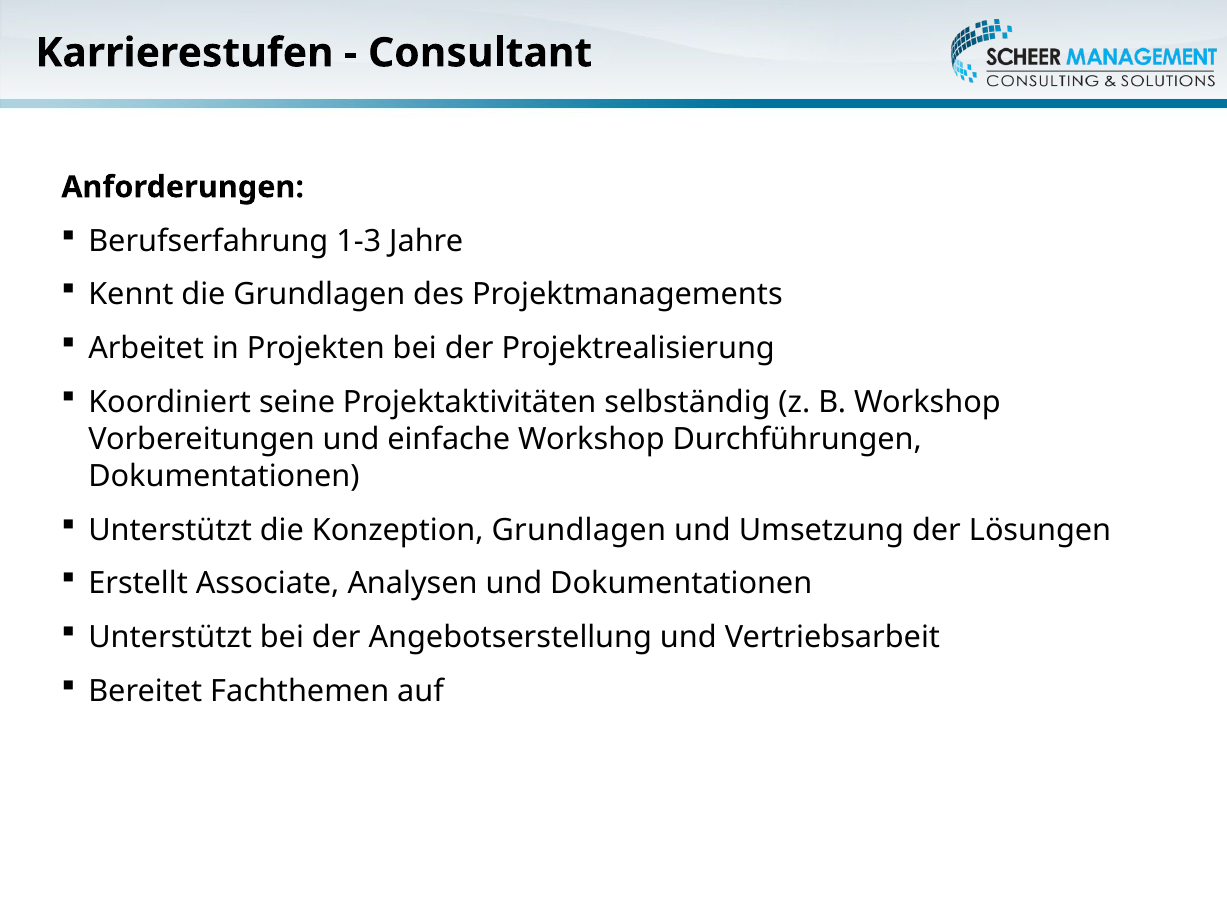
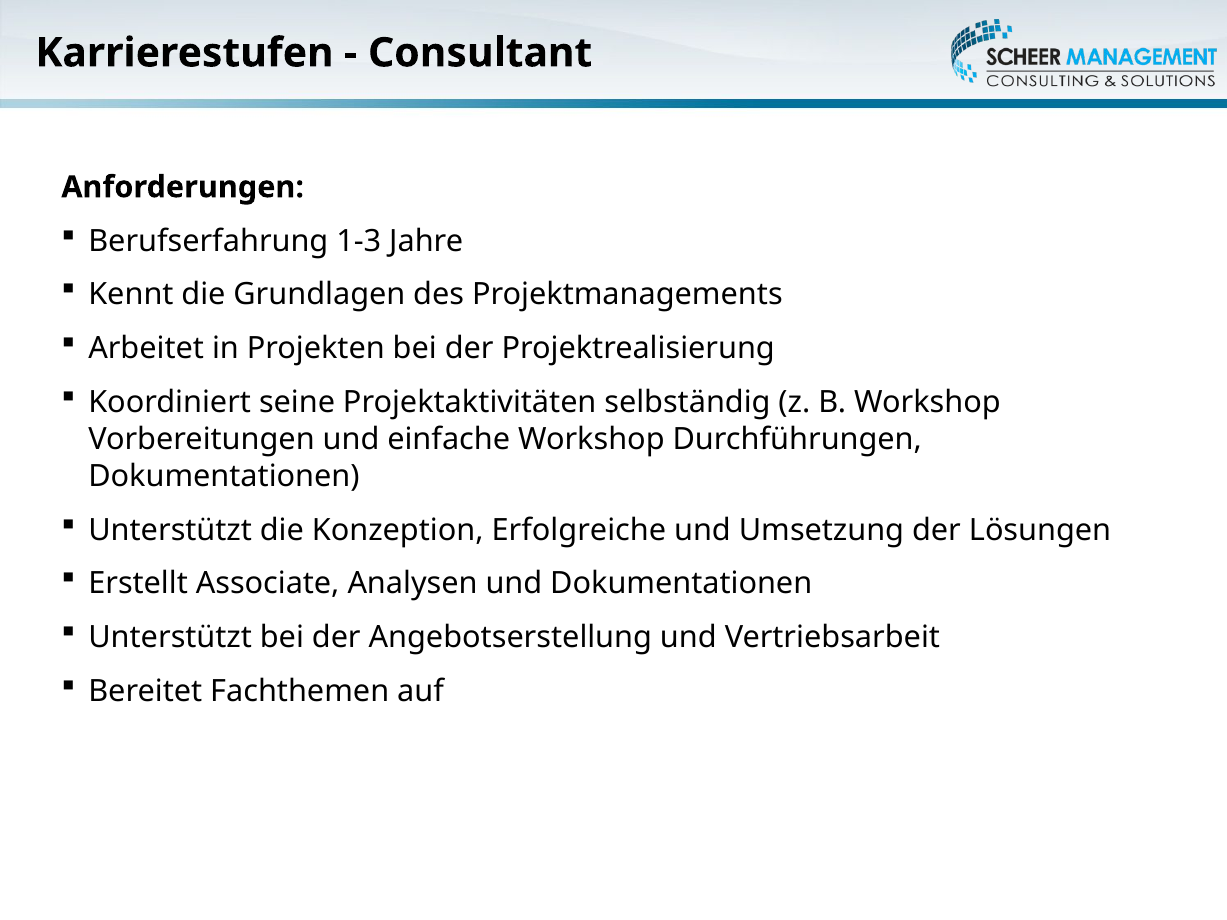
Konzeption Grundlagen: Grundlagen -> Erfolgreiche
